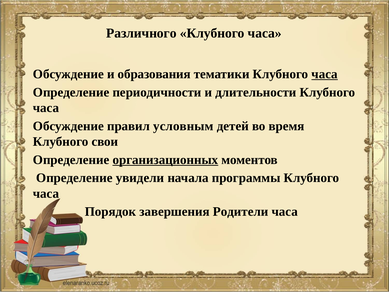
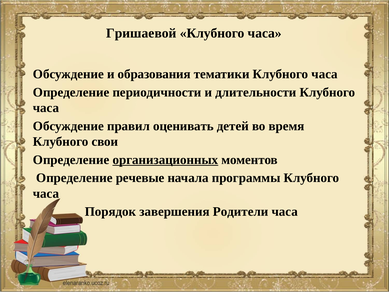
Различного: Различного -> Гришаевой
часа at (325, 74) underline: present -> none
условным: условным -> оценивать
увидели: увидели -> речевые
